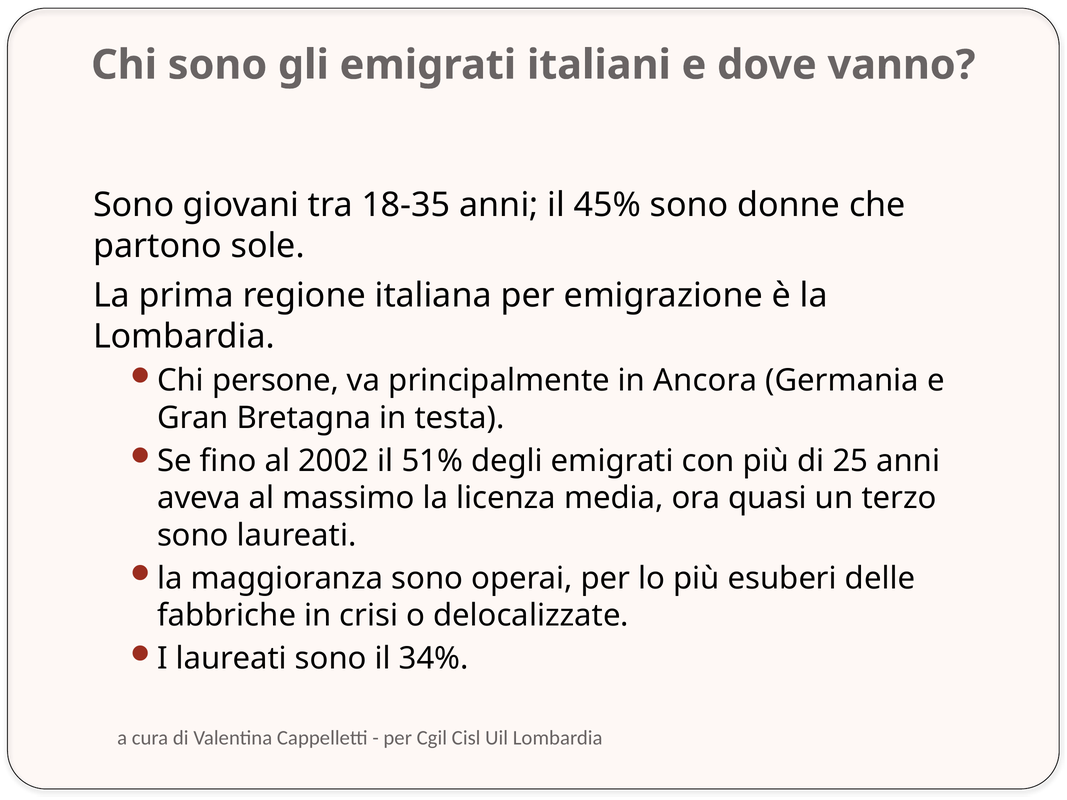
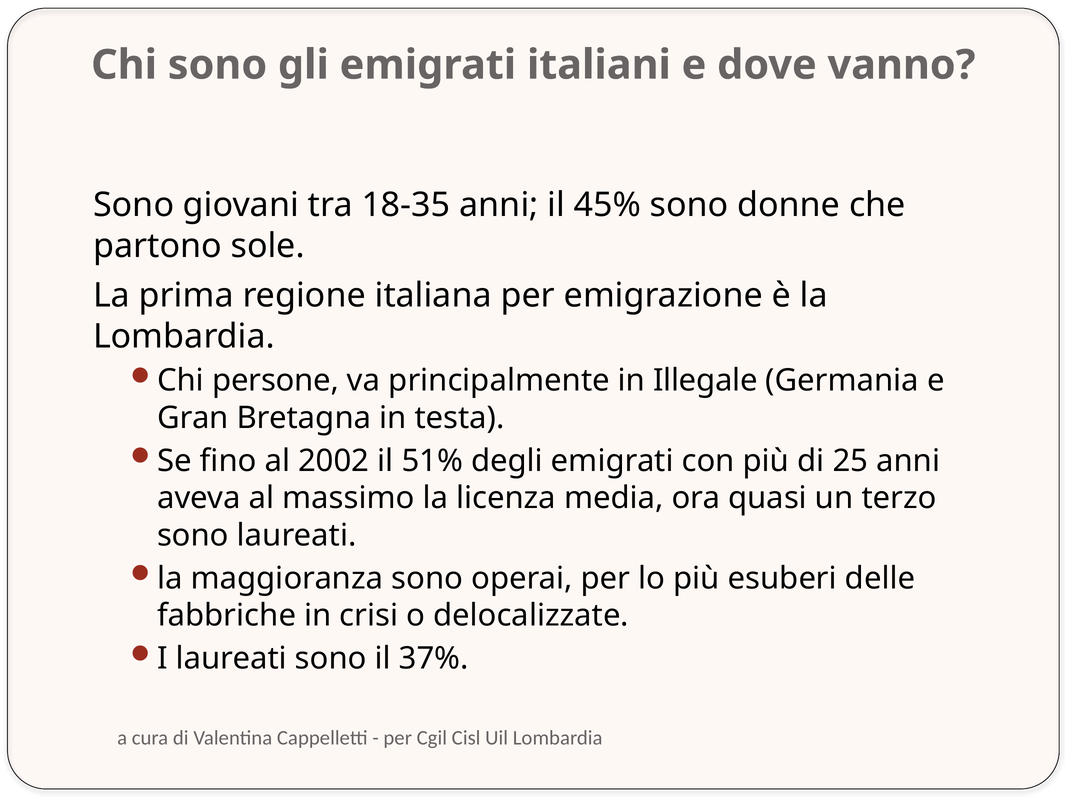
Ancora: Ancora -> Illegale
34%: 34% -> 37%
